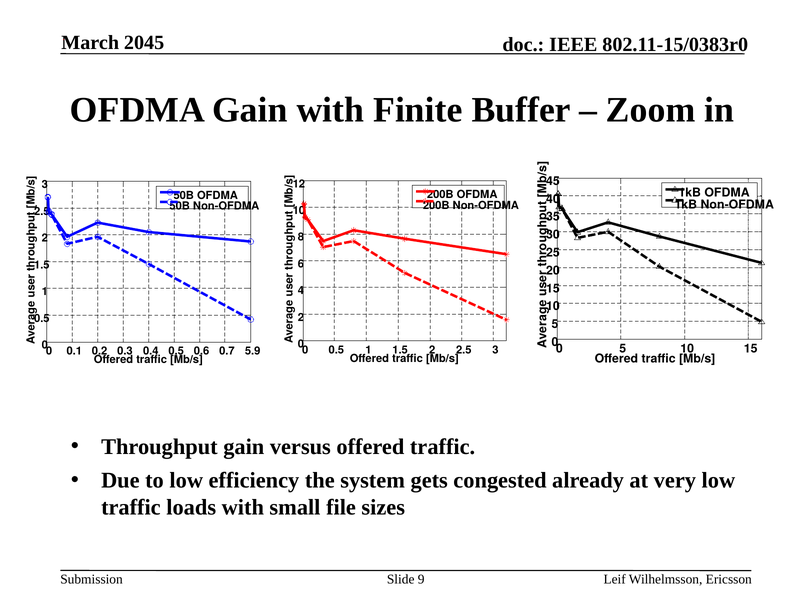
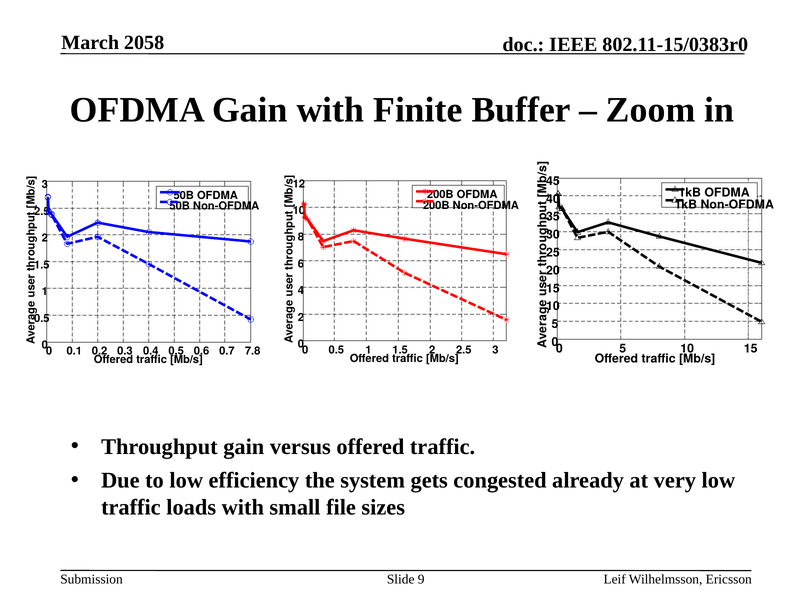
2045: 2045 -> 2058
5.9: 5.9 -> 7.8
